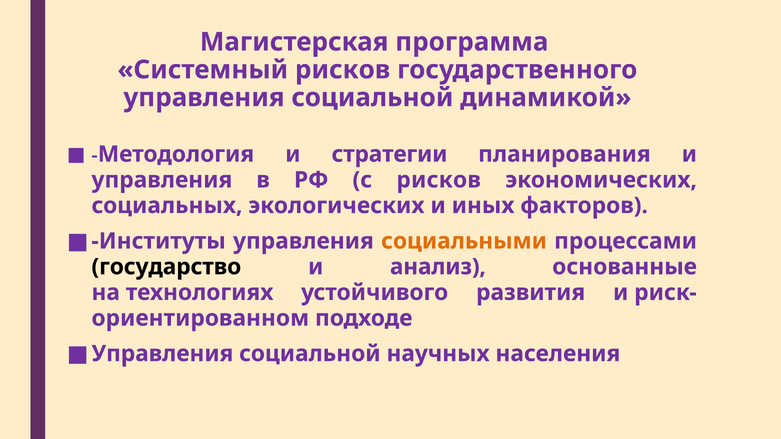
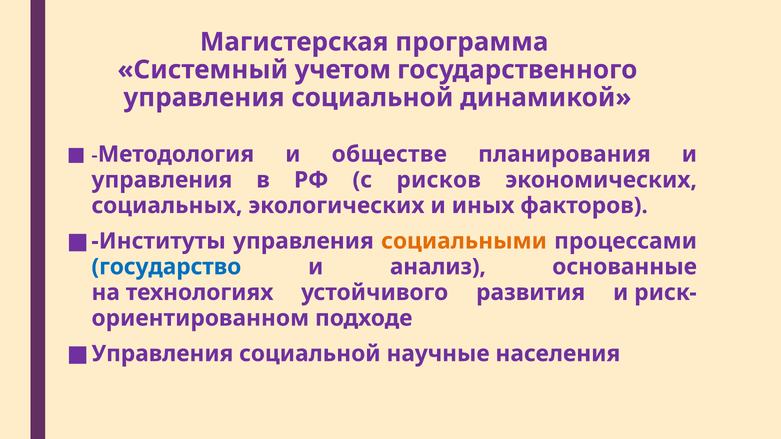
Системный рисков: рисков -> учетом
стратегии: стратегии -> обществе
государство colour: black -> blue
научных: научных -> научные
